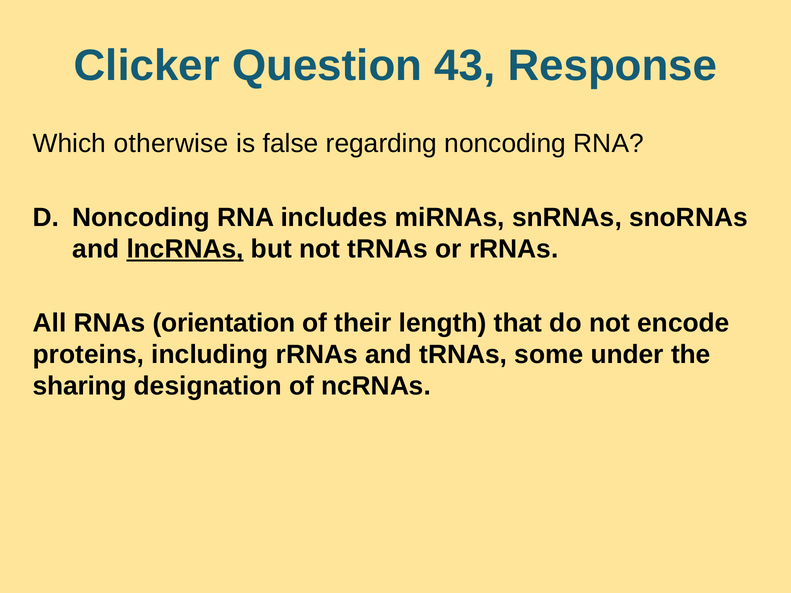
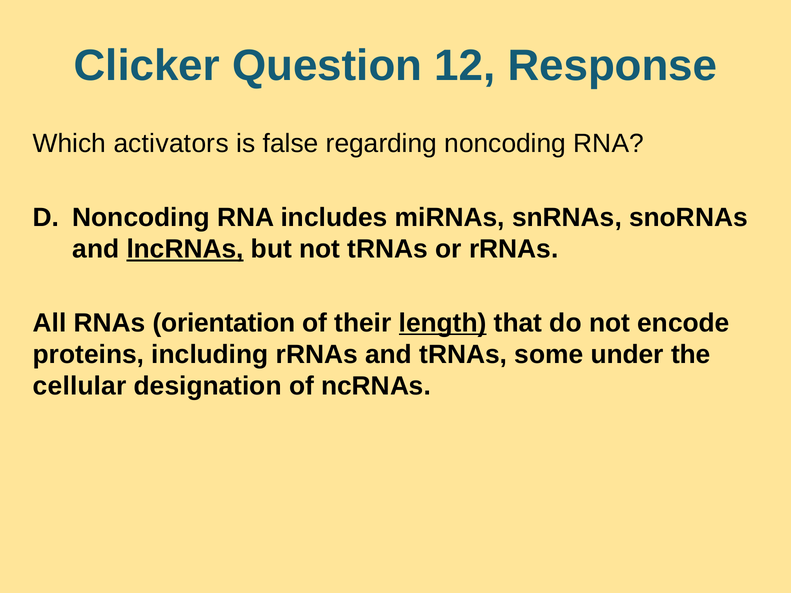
43: 43 -> 12
otherwise: otherwise -> activators
length underline: none -> present
sharing: sharing -> cellular
